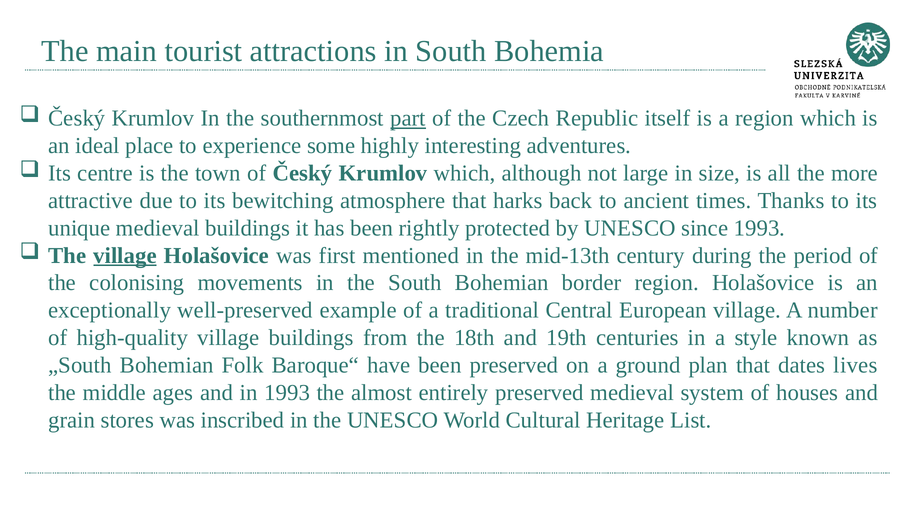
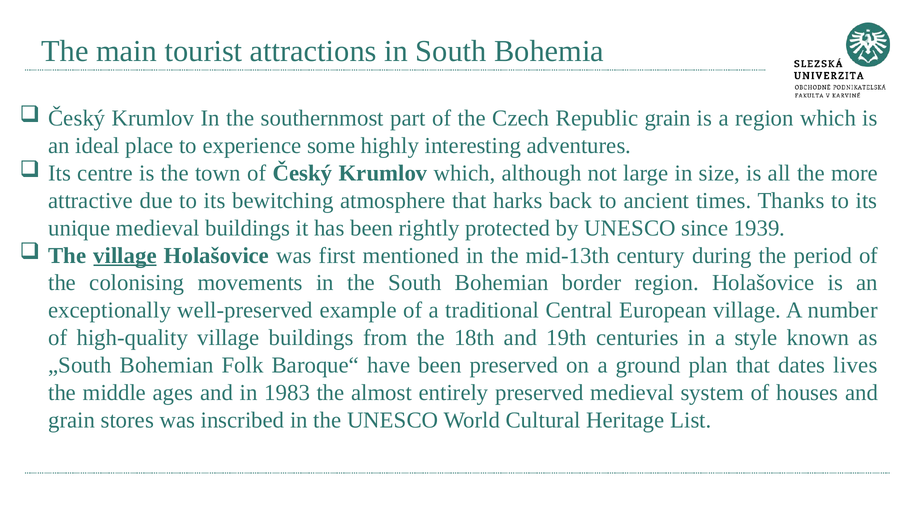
part underline: present -> none
Republic itself: itself -> grain
since 1993: 1993 -> 1939
in 1993: 1993 -> 1983
